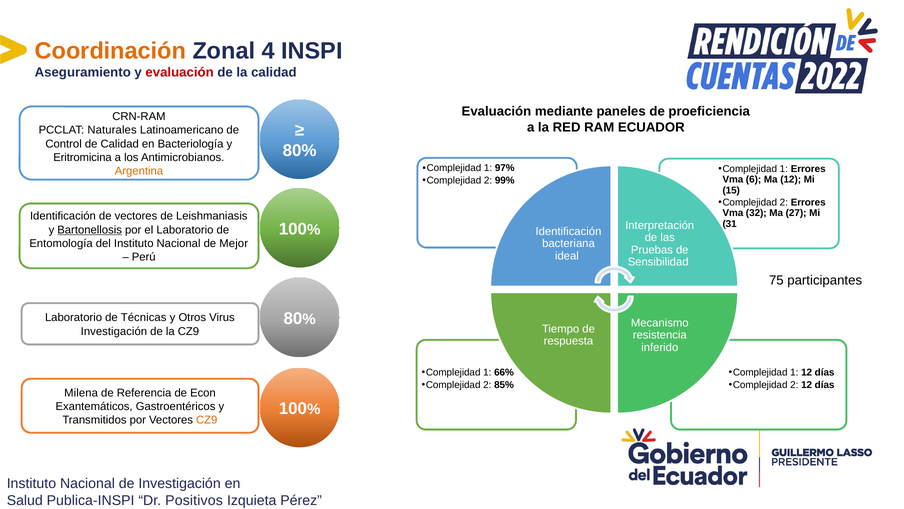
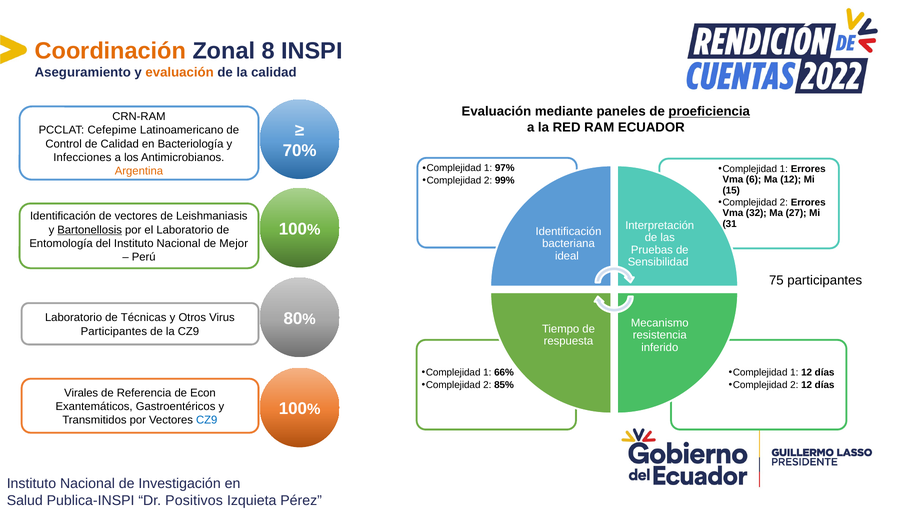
4: 4 -> 8
evaluación at (180, 72) colour: red -> orange
proeficiencia underline: none -> present
Naturales: Naturales -> Cefepime
80% at (300, 150): 80% -> 70%
Eritromicina: Eritromicina -> Infecciones
Investigación at (114, 331): Investigación -> Participantes
Milena: Milena -> Virales
CZ9 at (207, 420) colour: orange -> blue
